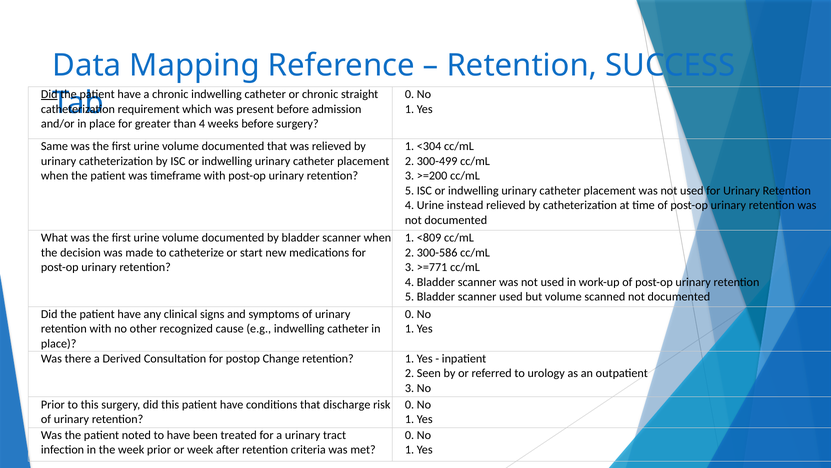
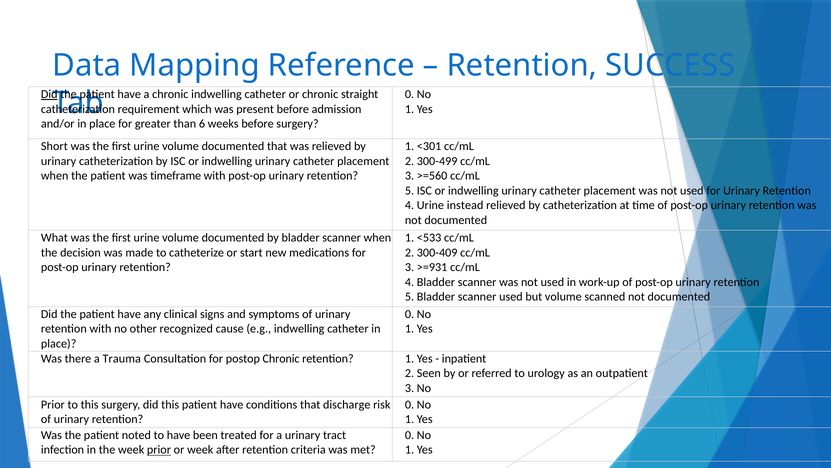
than 4: 4 -> 6
Same: Same -> Short
<304: <304 -> <301
>=200: >=200 -> >=560
<809: <809 -> <533
300-586: 300-586 -> 300-409
>=771: >=771 -> >=931
Derived: Derived -> Trauma
postop Change: Change -> Chronic
prior at (159, 449) underline: none -> present
